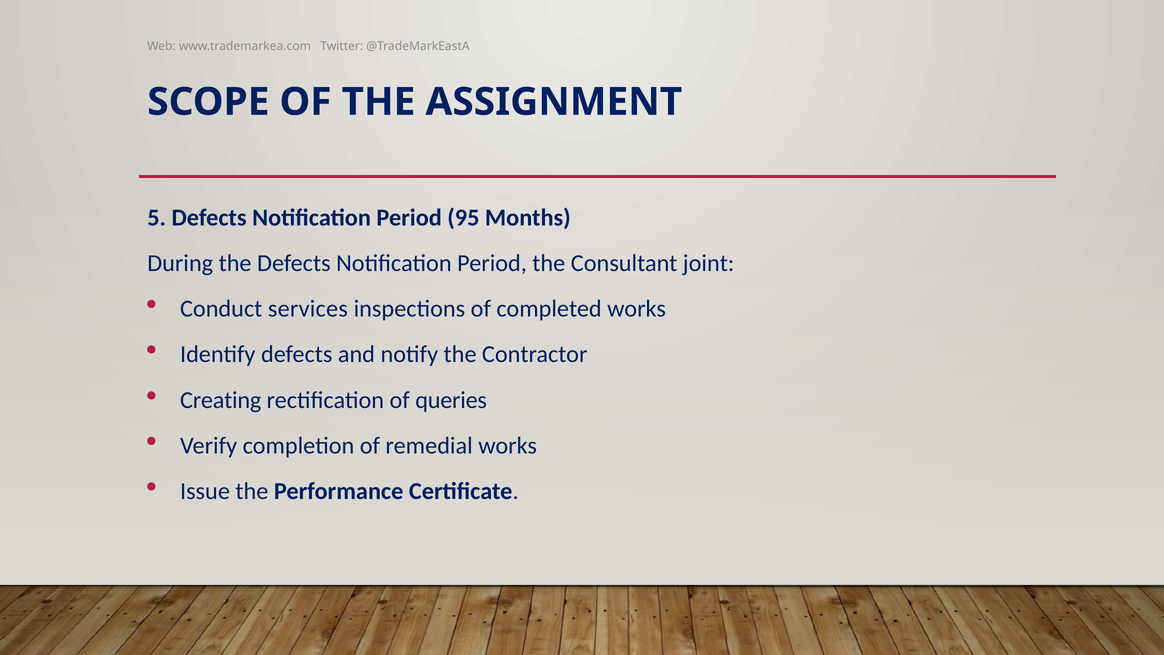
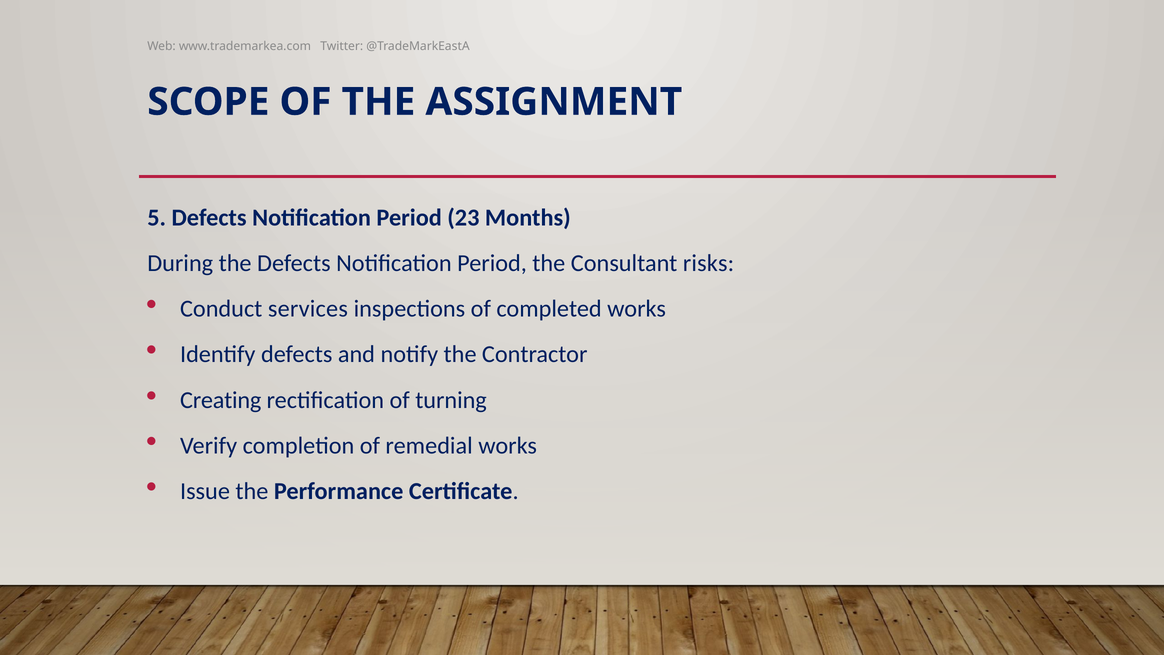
95: 95 -> 23
joint: joint -> risks
queries: queries -> turning
